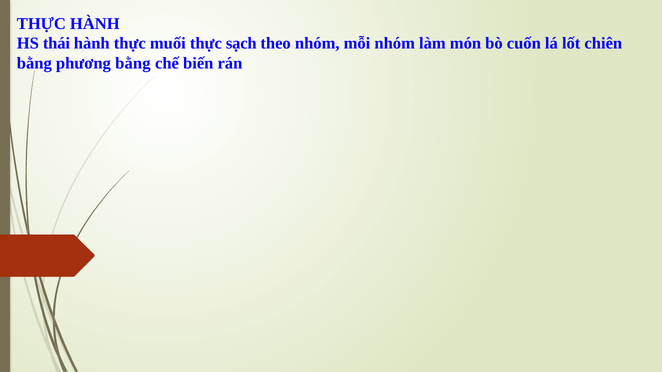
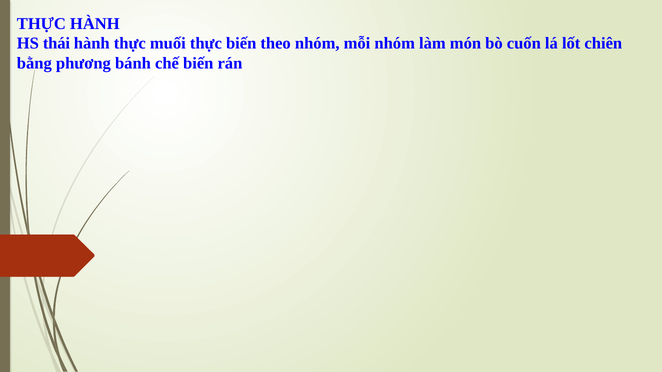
thực sạch: sạch -> biến
phương bằng: bằng -> bánh
